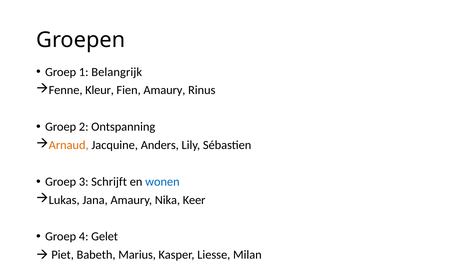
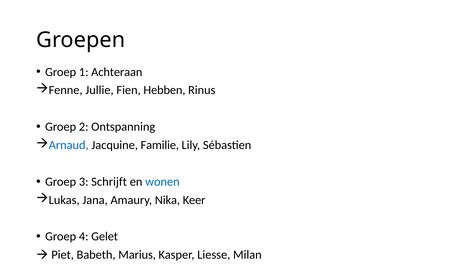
Belangrijk: Belangrijk -> Achteraan
Kleur: Kleur -> Jullie
Fien Amaury: Amaury -> Hebben
Arnaud colour: orange -> blue
Anders: Anders -> Familie
